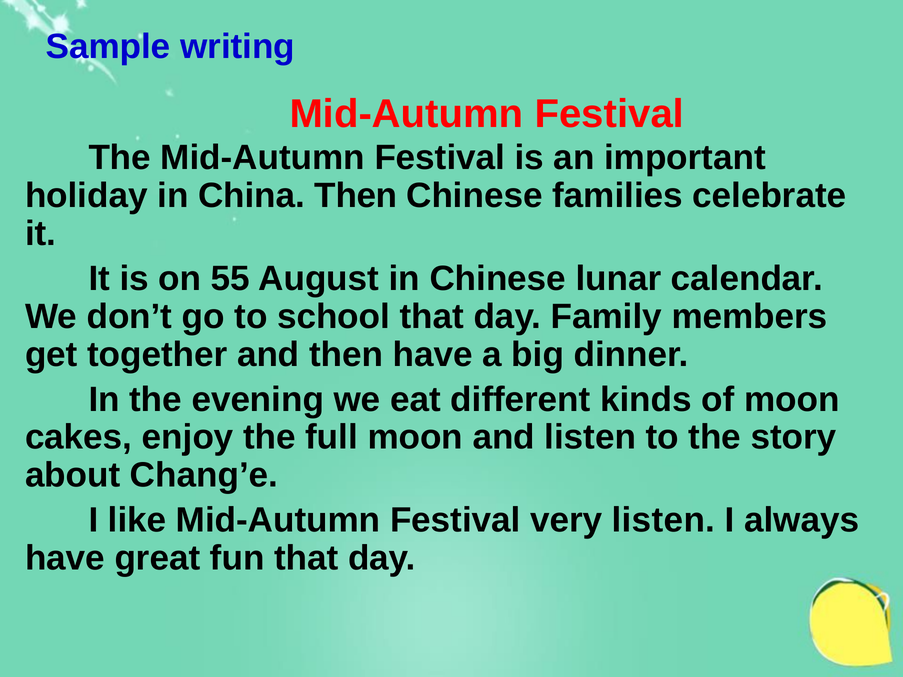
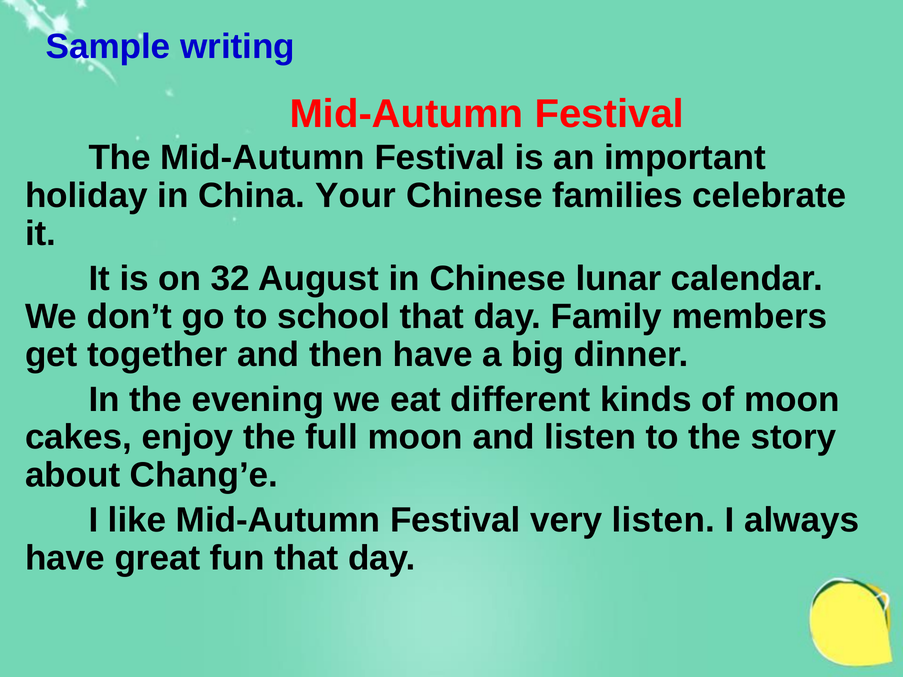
China Then: Then -> Your
55: 55 -> 32
